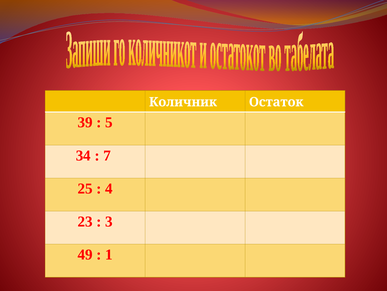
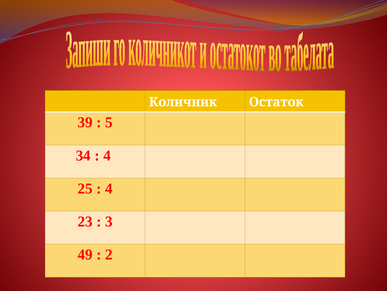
7 at (107, 155): 7 -> 4
1: 1 -> 2
